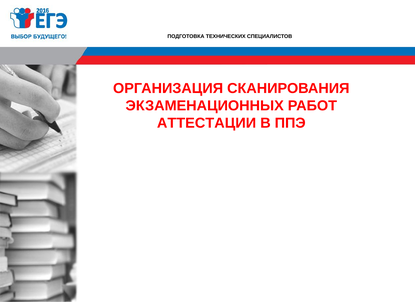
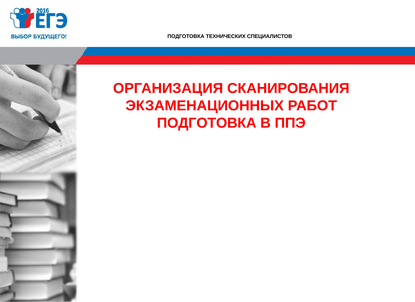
АТТЕСТАЦИИ at (207, 123): АТТЕСТАЦИИ -> ПОДГОТОВКА
